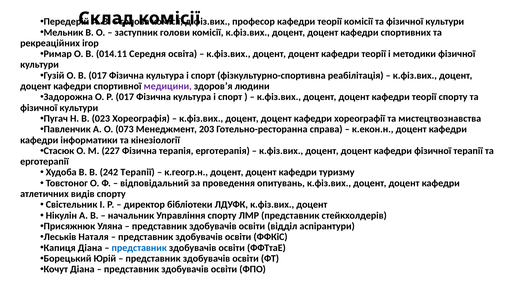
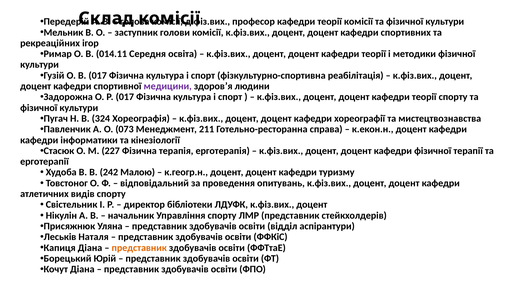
023: 023 -> 324
203: 203 -> 211
242 Терапії: Терапії -> Малою
представник at (139, 248) colour: blue -> orange
